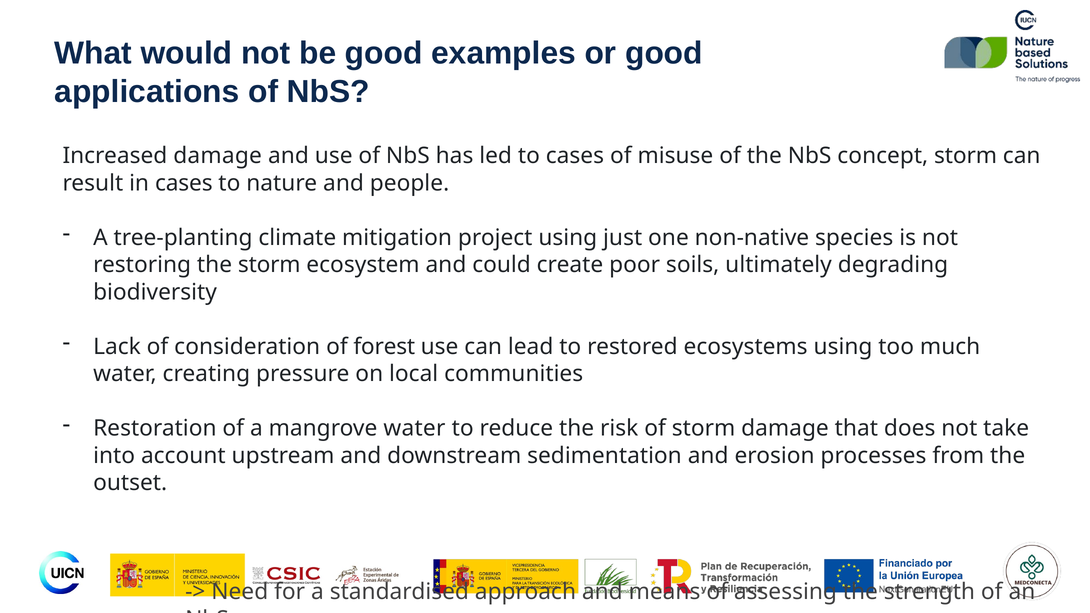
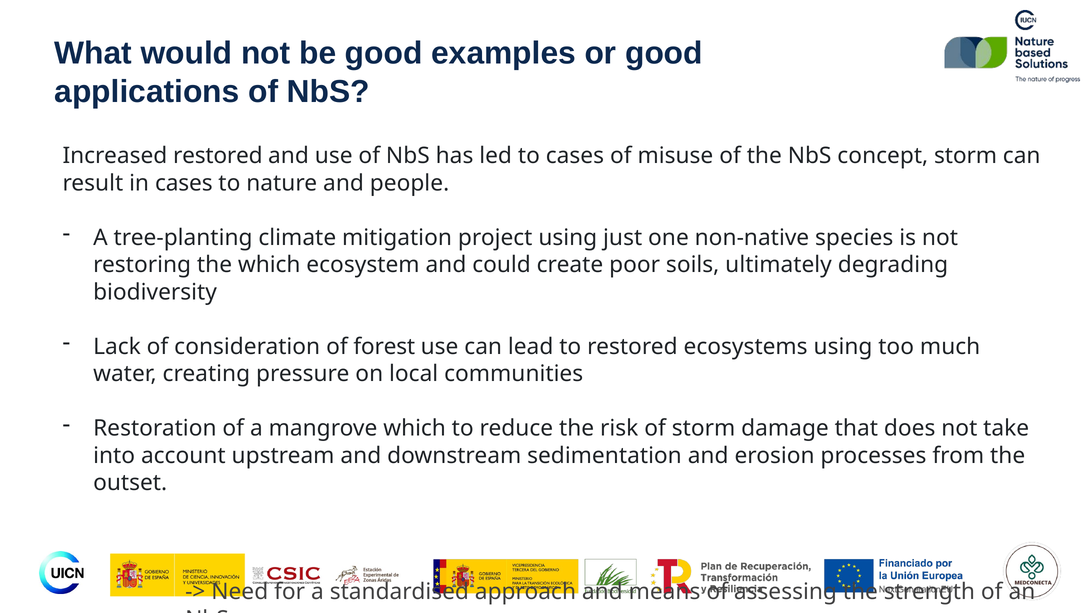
Increased damage: damage -> restored
the storm: storm -> which
mangrove water: water -> which
